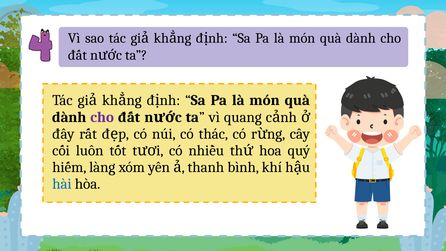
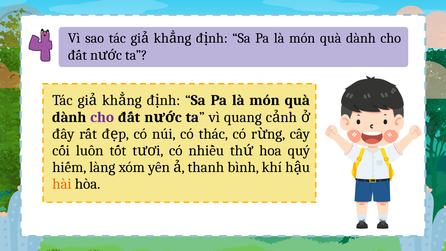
hài colour: blue -> orange
